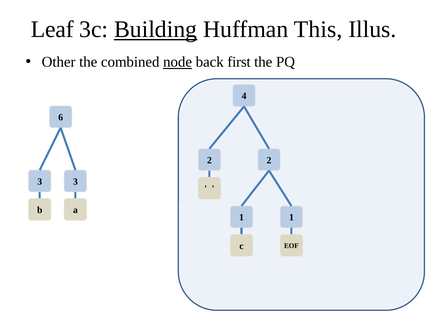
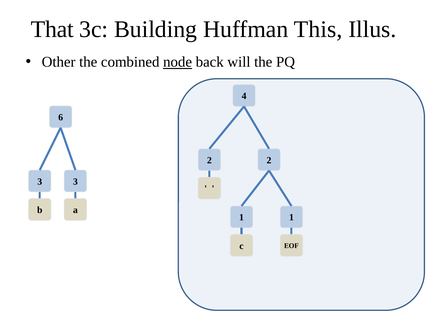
Leaf: Leaf -> That
Building underline: present -> none
first: first -> will
